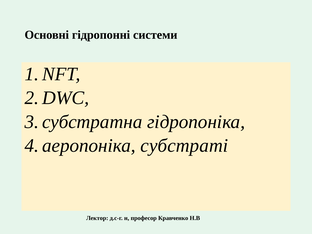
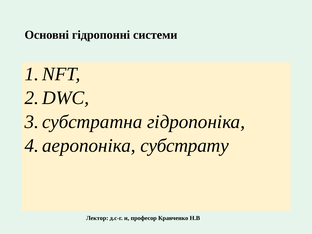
субстраті: субстраті -> субстрату
